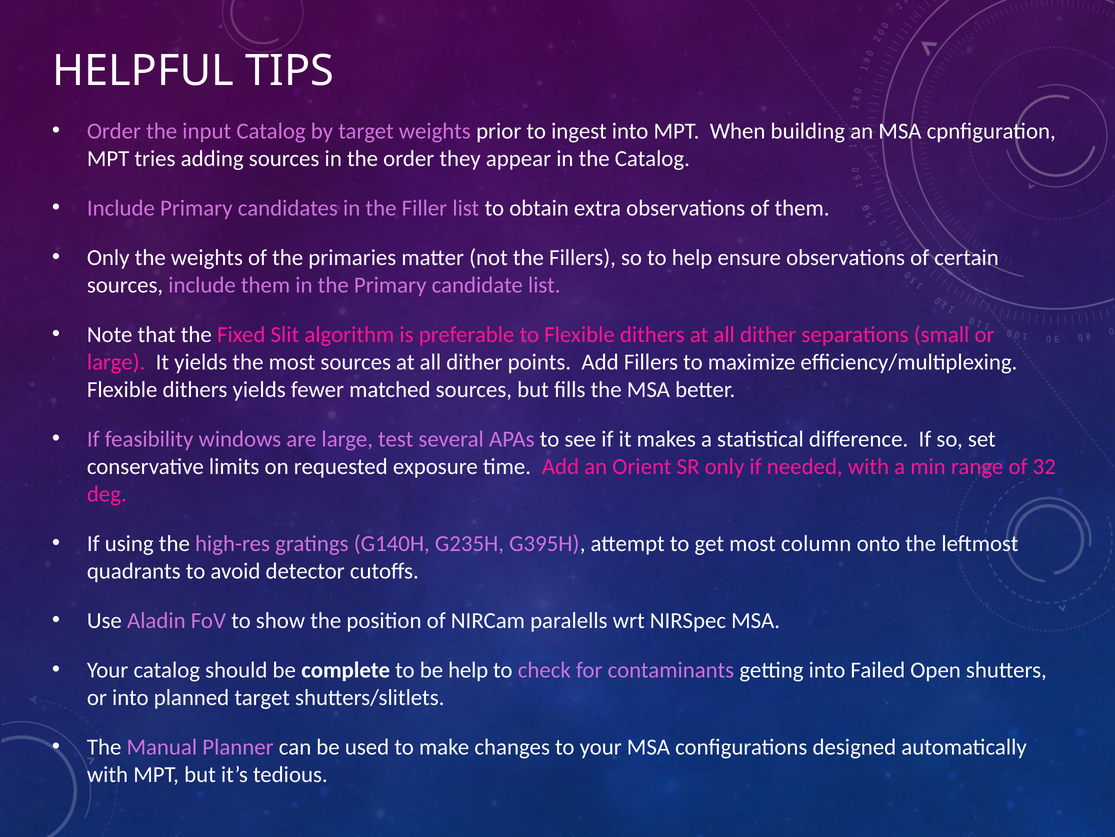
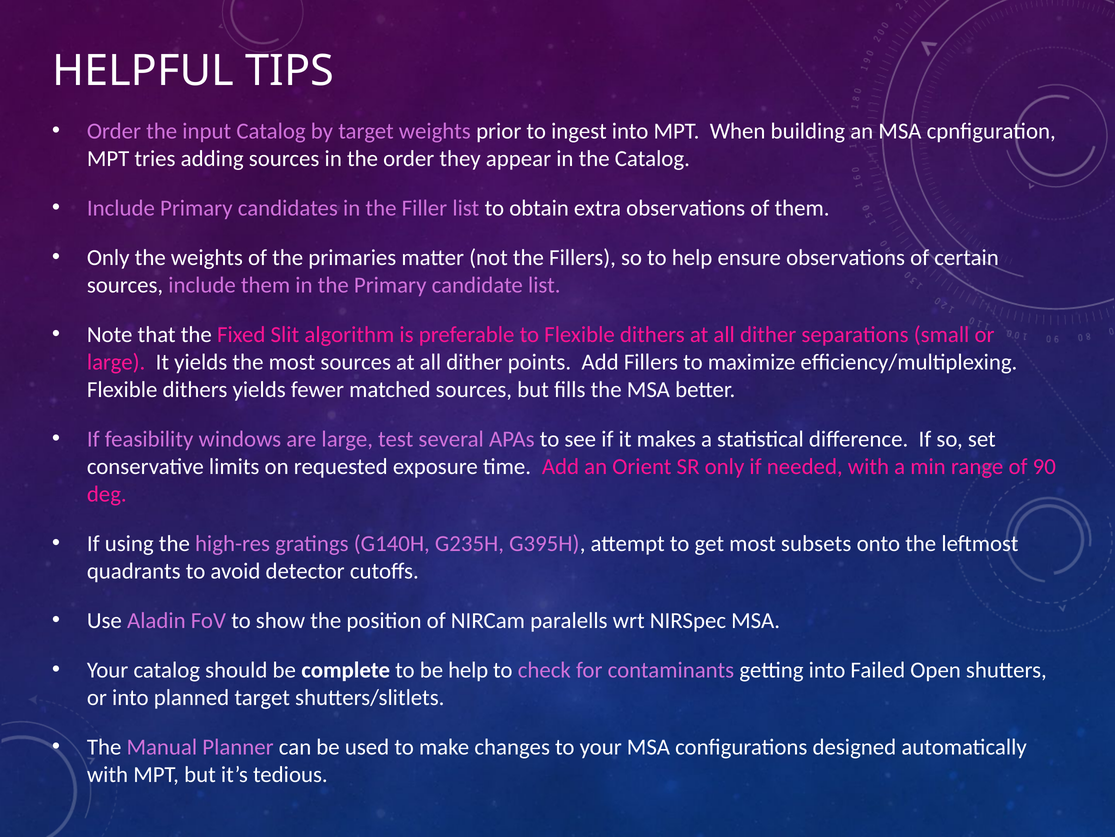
32: 32 -> 90
column: column -> subsets
